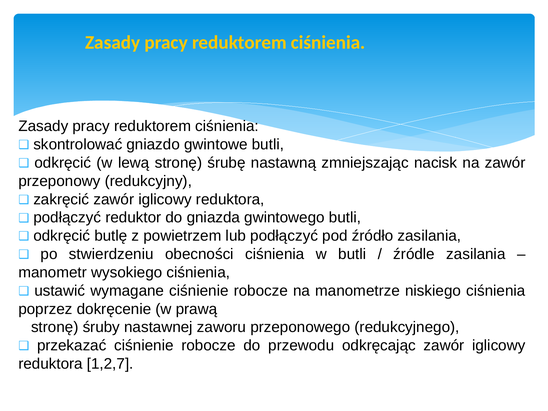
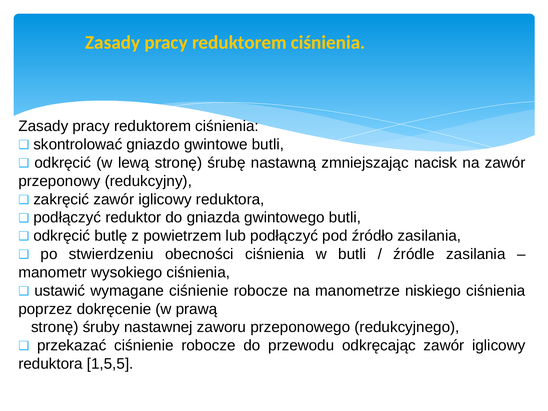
1,2,7: 1,2,7 -> 1,5,5
